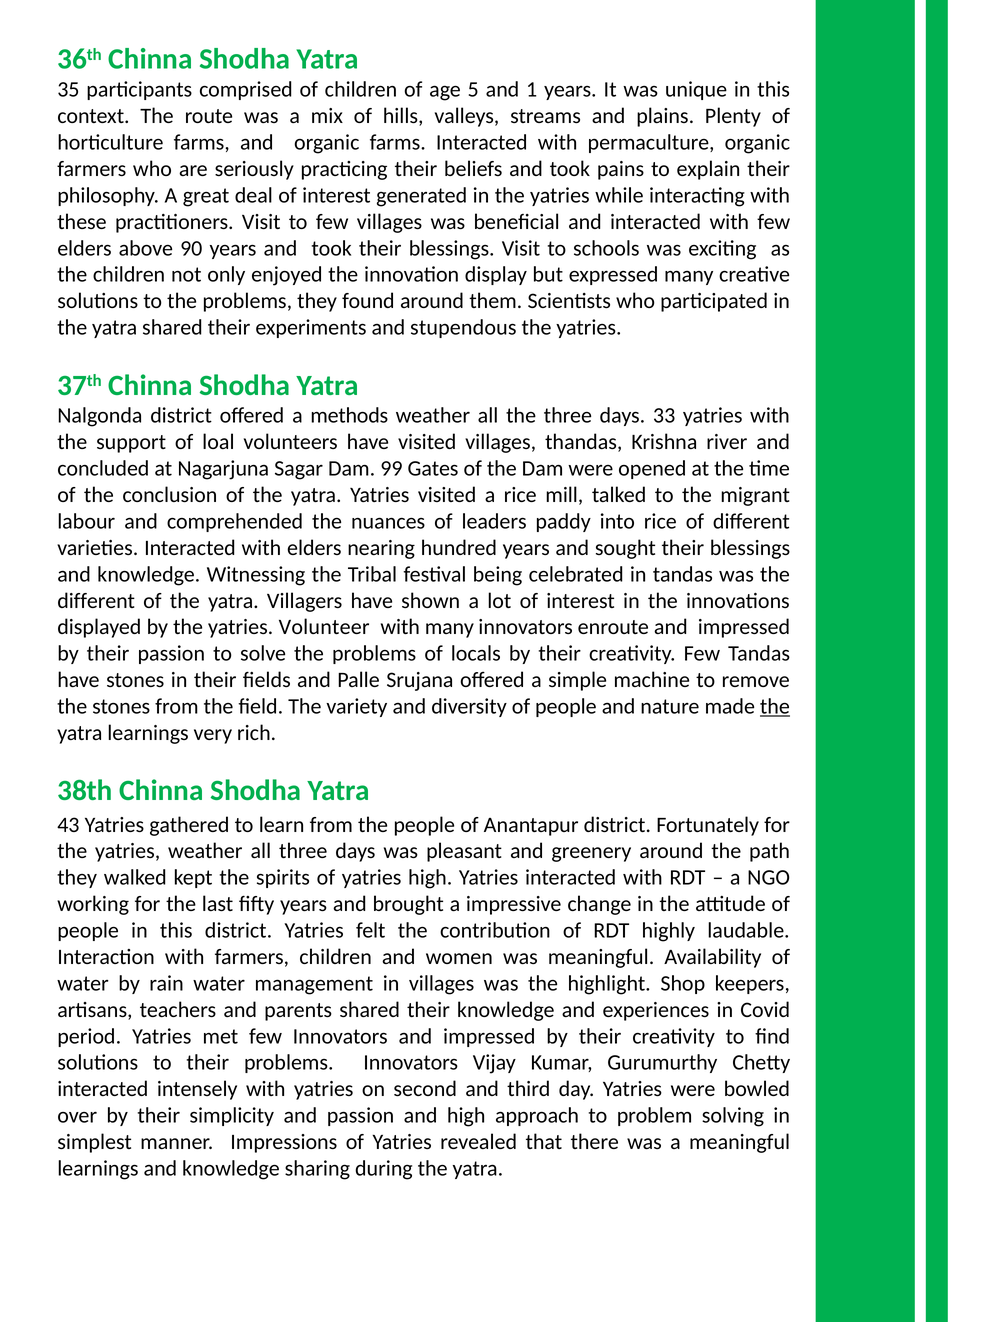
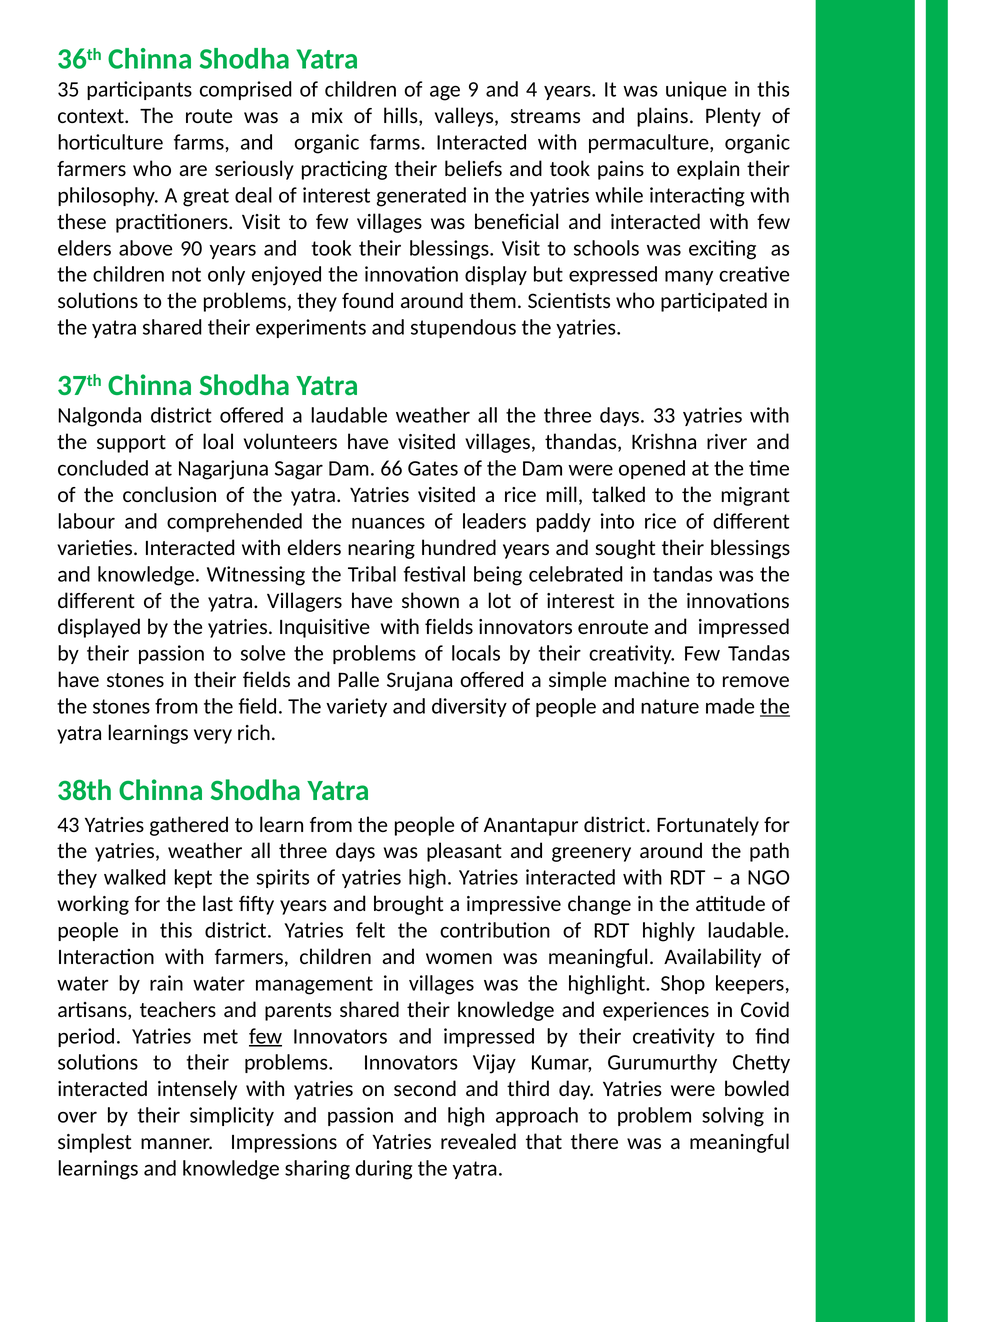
5: 5 -> 9
1: 1 -> 4
a methods: methods -> laudable
99: 99 -> 66
Volunteer: Volunteer -> Inquisitive
with many: many -> fields
few at (266, 1037) underline: none -> present
